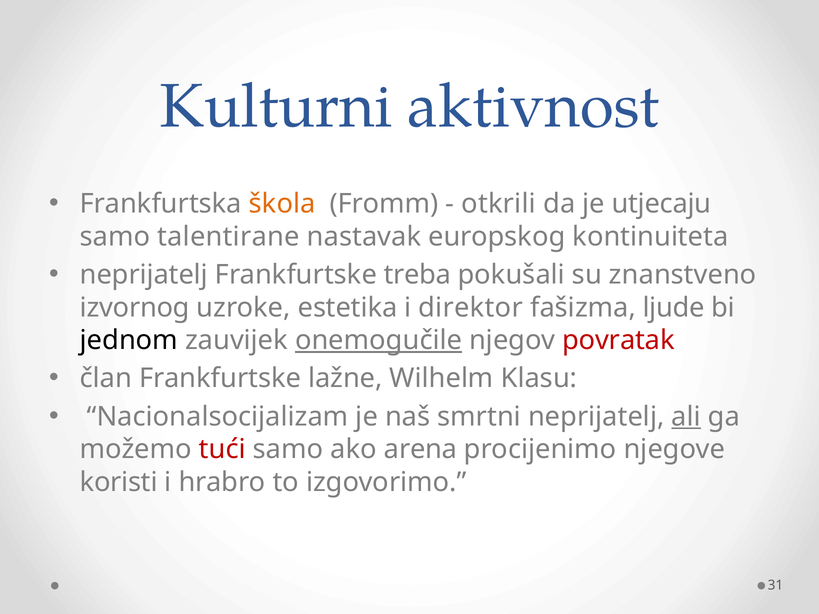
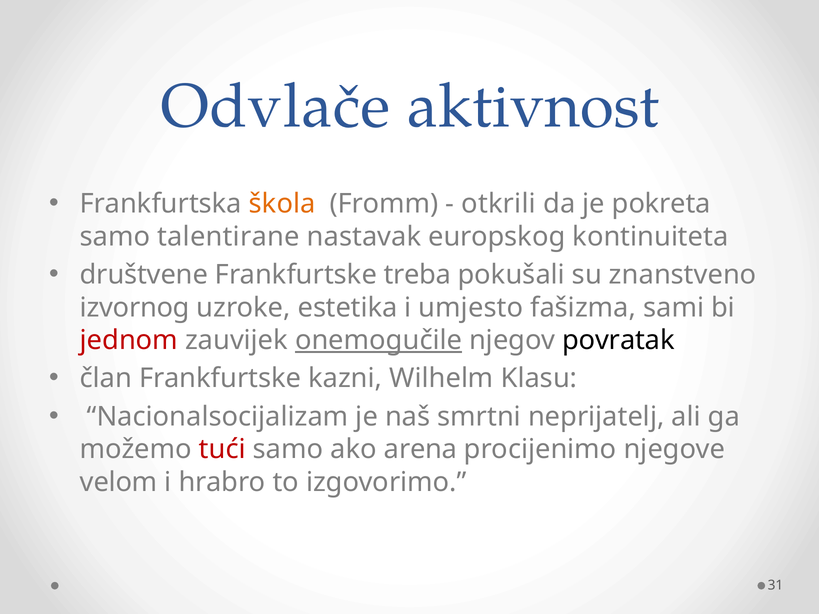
Kulturni: Kulturni -> Odvlače
utjecaju: utjecaju -> pokreta
neprijatelj at (144, 275): neprijatelj -> društvene
direktor: direktor -> umjesto
ljude: ljude -> sami
jednom colour: black -> red
povratak colour: red -> black
lažne: lažne -> kazni
ali underline: present -> none
koristi: koristi -> velom
